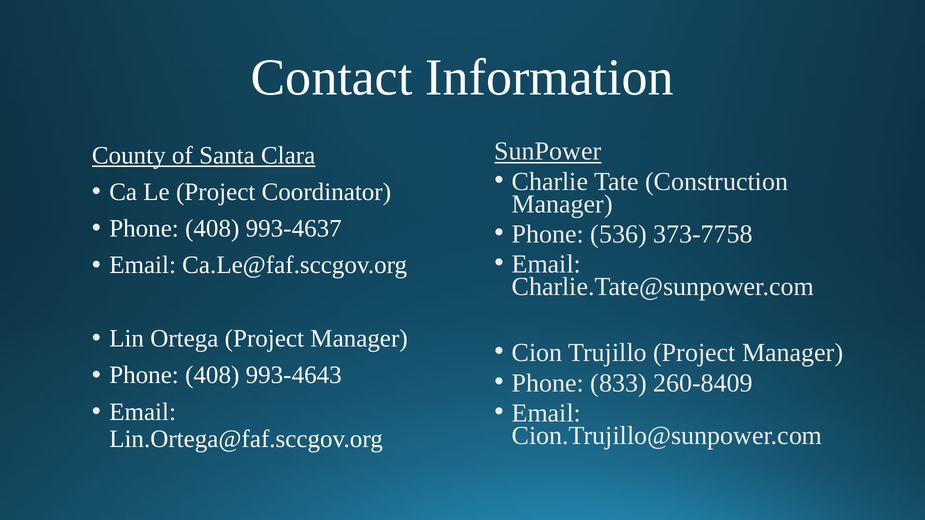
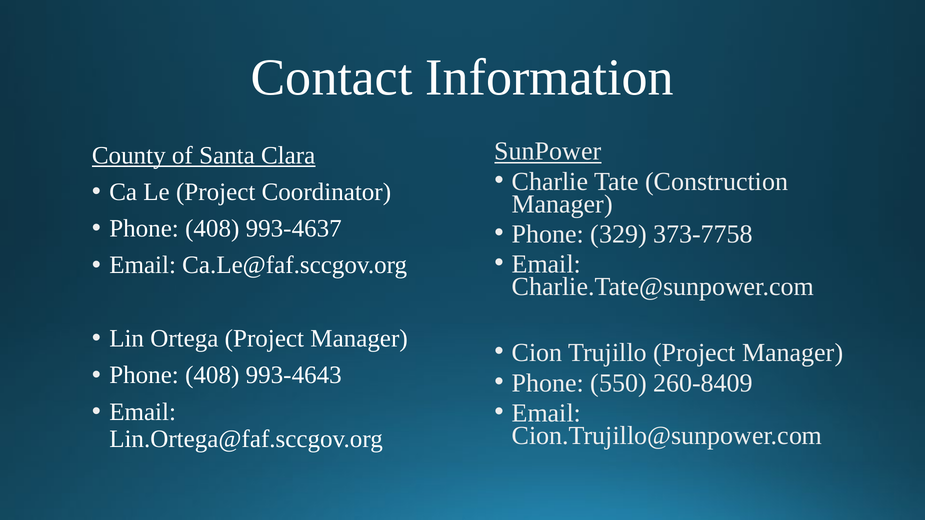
536: 536 -> 329
833: 833 -> 550
